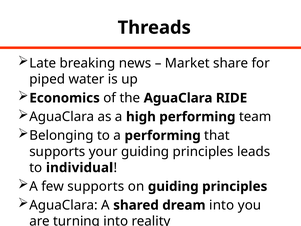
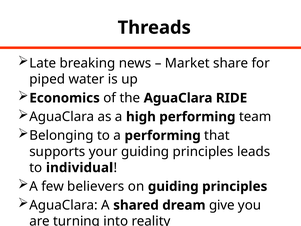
few supports: supports -> believers
dream into: into -> give
